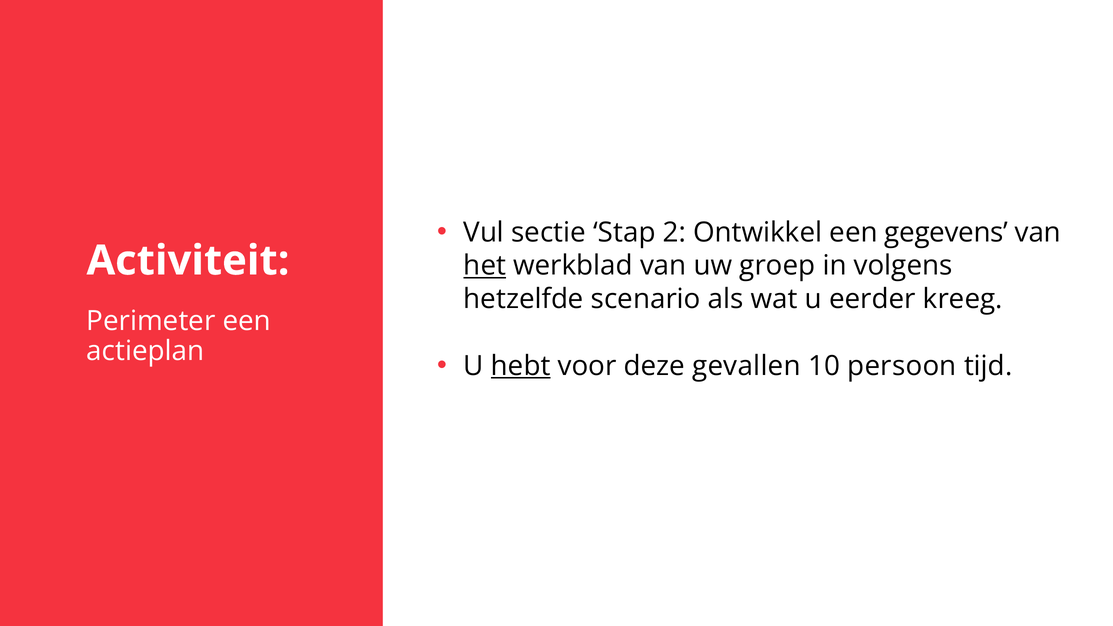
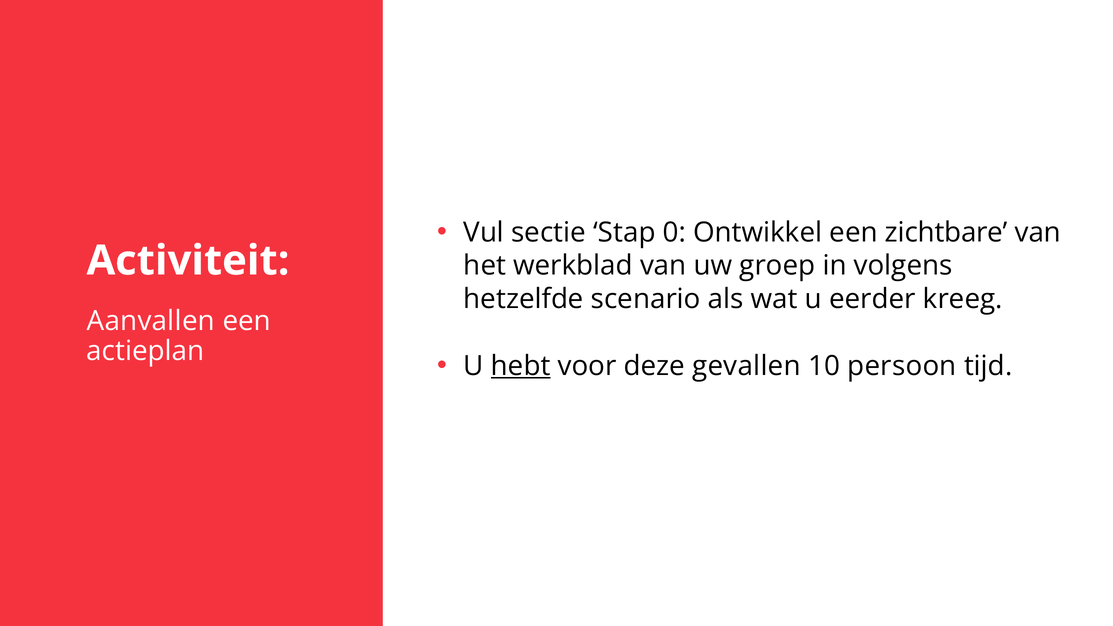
2: 2 -> 0
gegevens: gegevens -> zichtbare
het underline: present -> none
Perimeter: Perimeter -> Aanvallen
